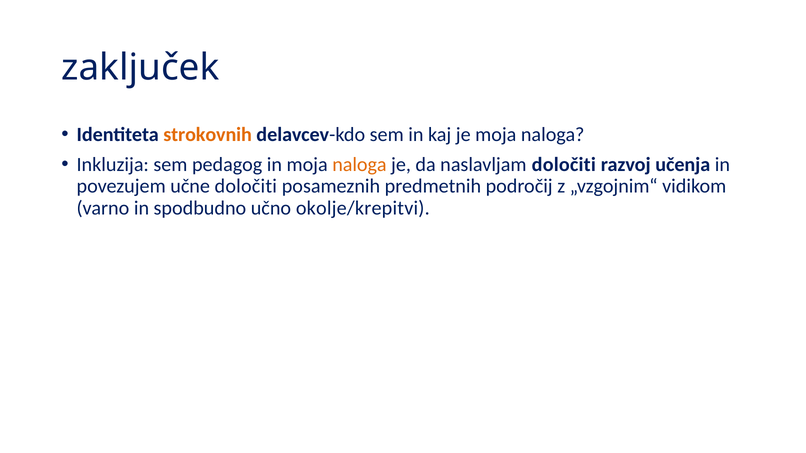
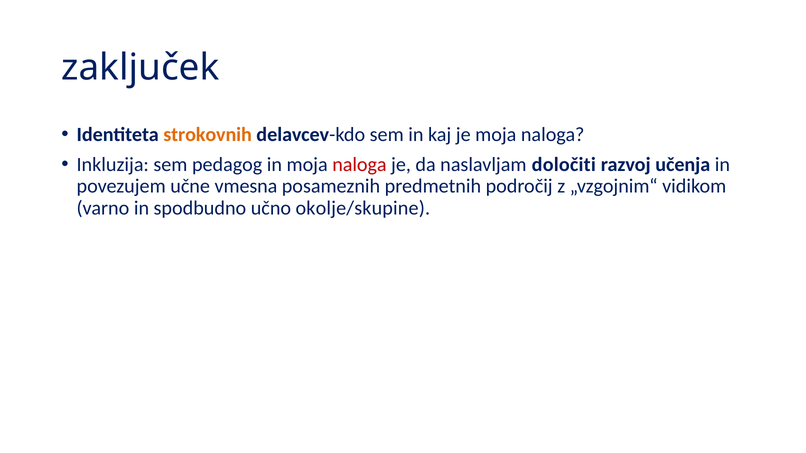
naloga at (359, 165) colour: orange -> red
učne določiti: določiti -> vmesna
okolje/krepitvi: okolje/krepitvi -> okolje/skupine
